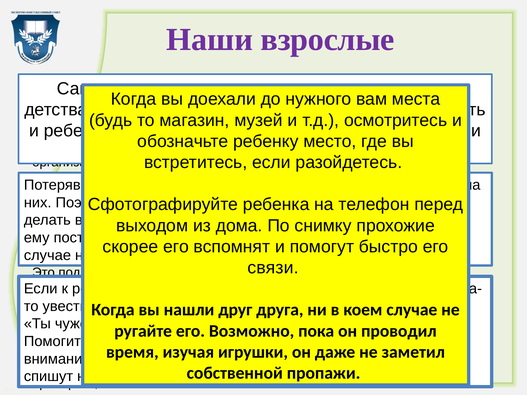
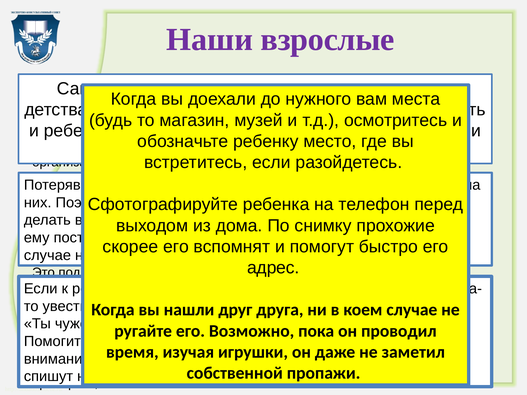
связи: связи -> адрес
